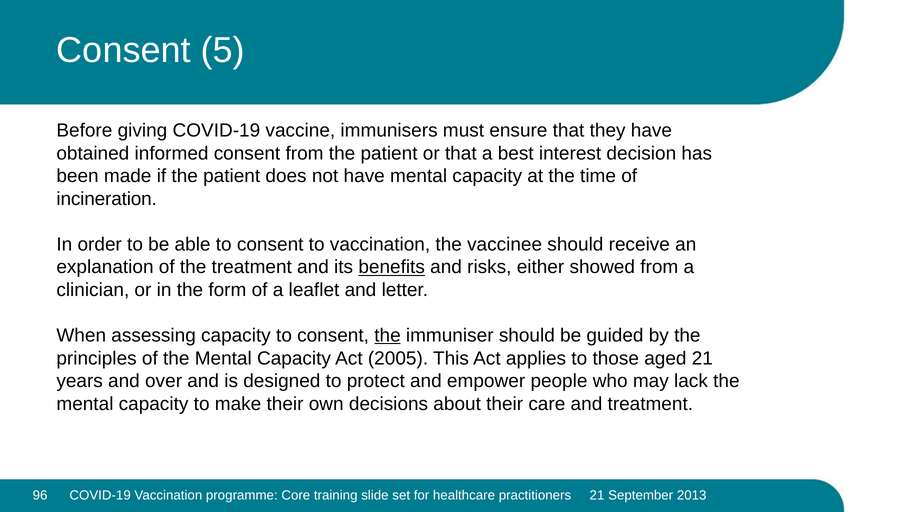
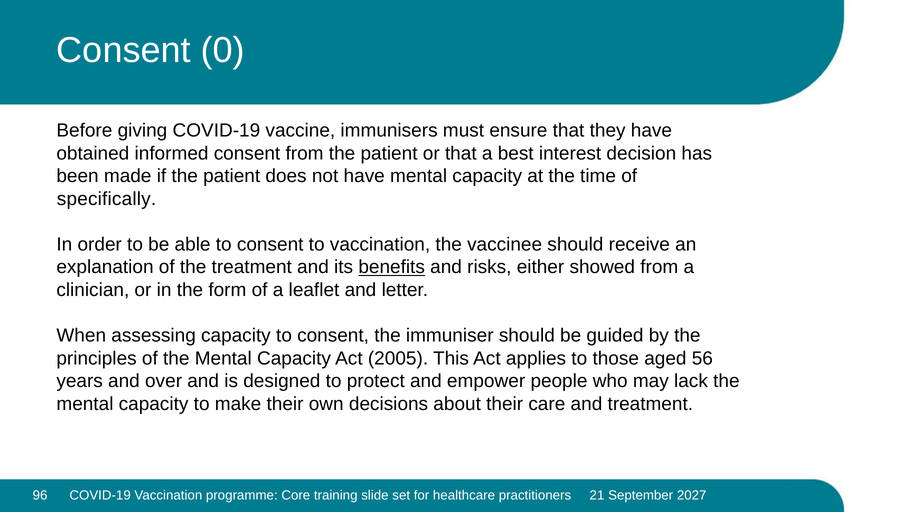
5: 5 -> 0
incineration: incineration -> specifically
the at (388, 336) underline: present -> none
aged 21: 21 -> 56
2013: 2013 -> 2027
